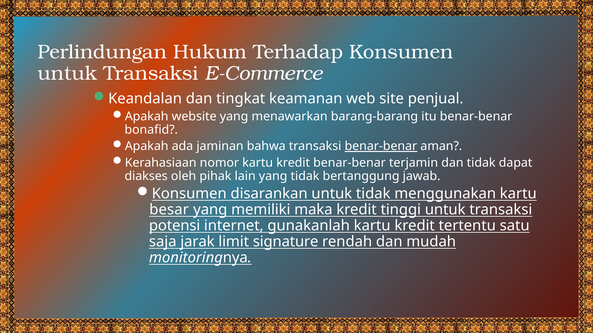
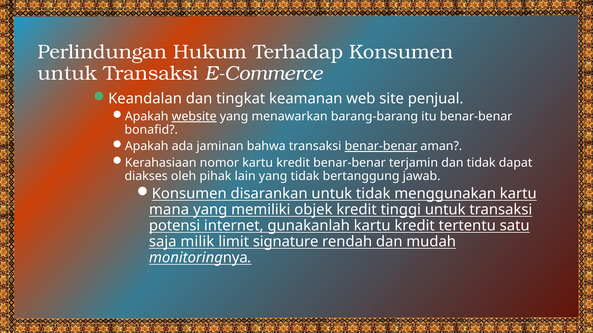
website underline: none -> present
besar: besar -> mana
maka: maka -> objek
jarak: jarak -> milik
